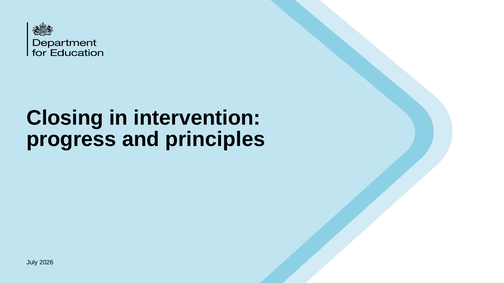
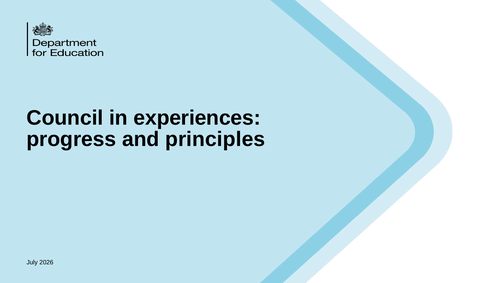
Closing: Closing -> Council
intervention: intervention -> experiences
